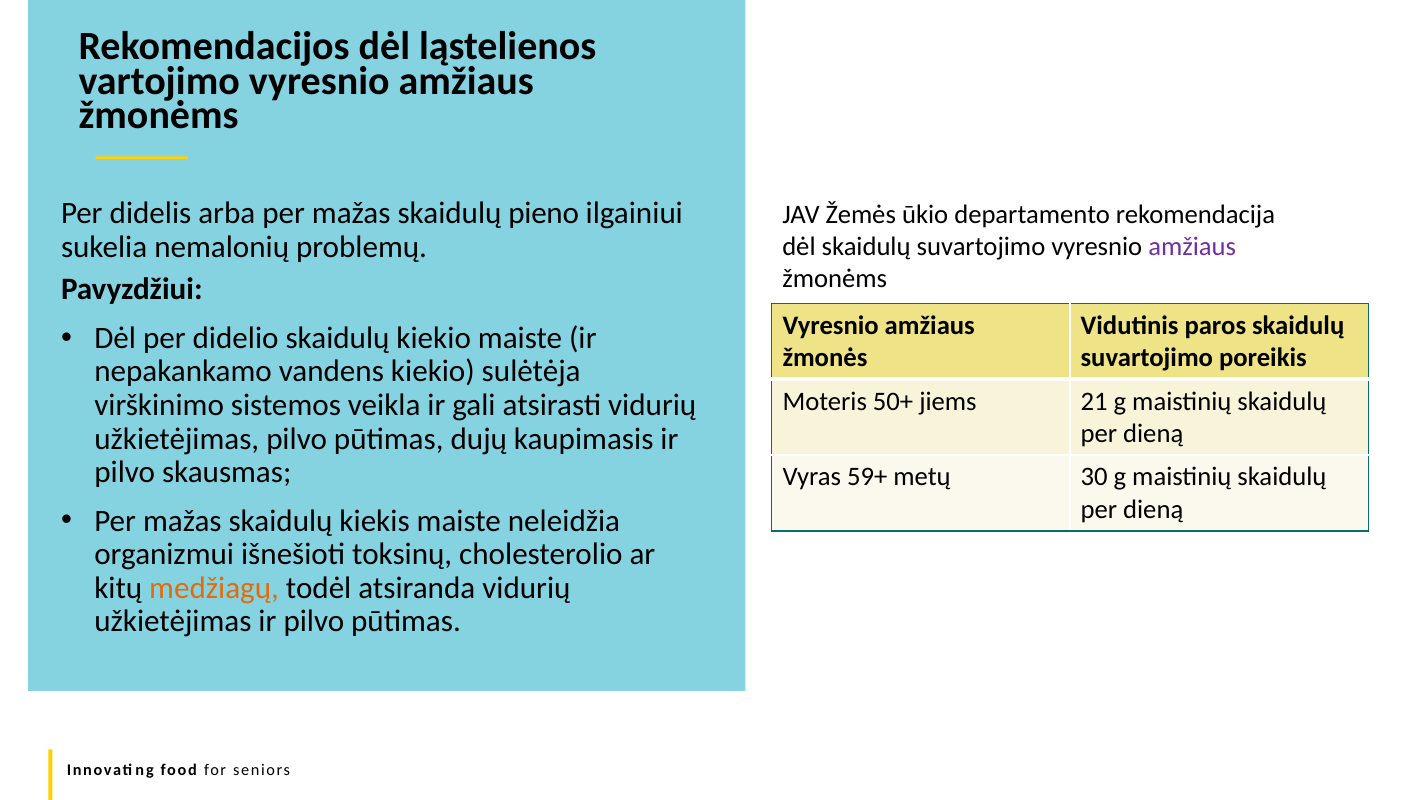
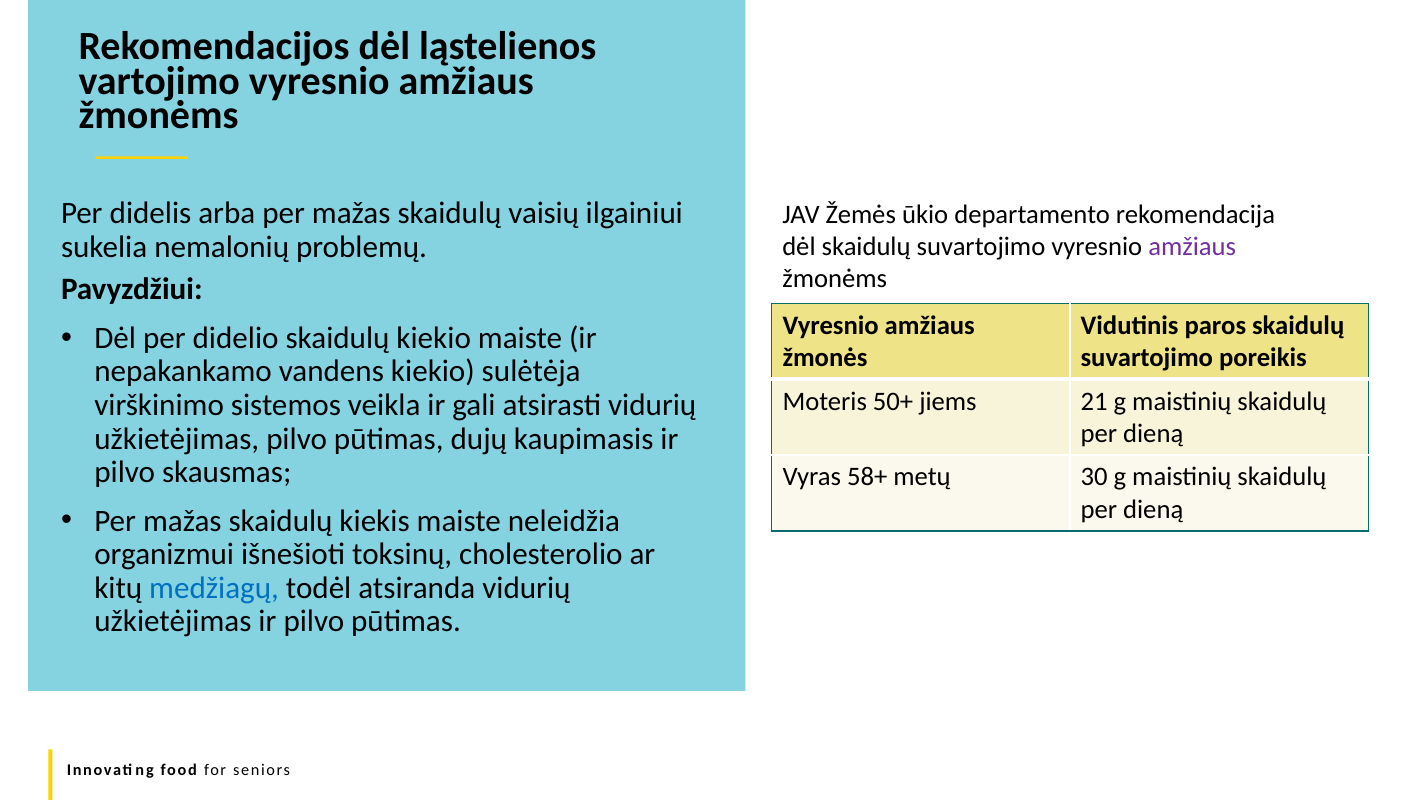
pieno: pieno -> vaisių
59+: 59+ -> 58+
medžiagų colour: orange -> blue
